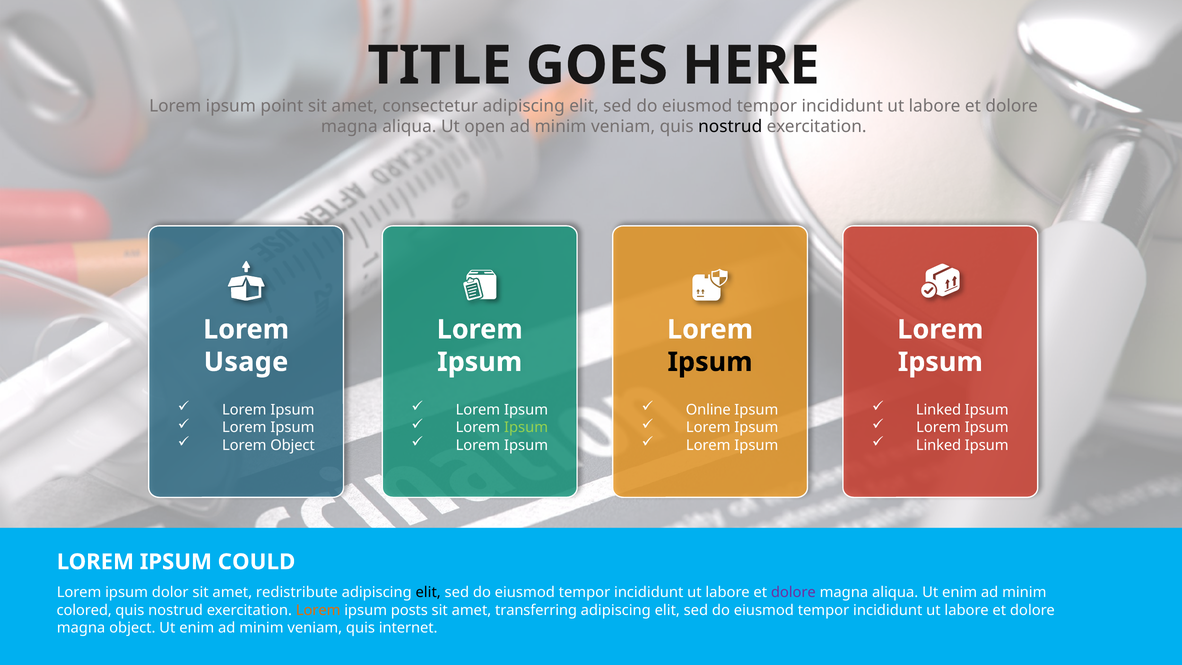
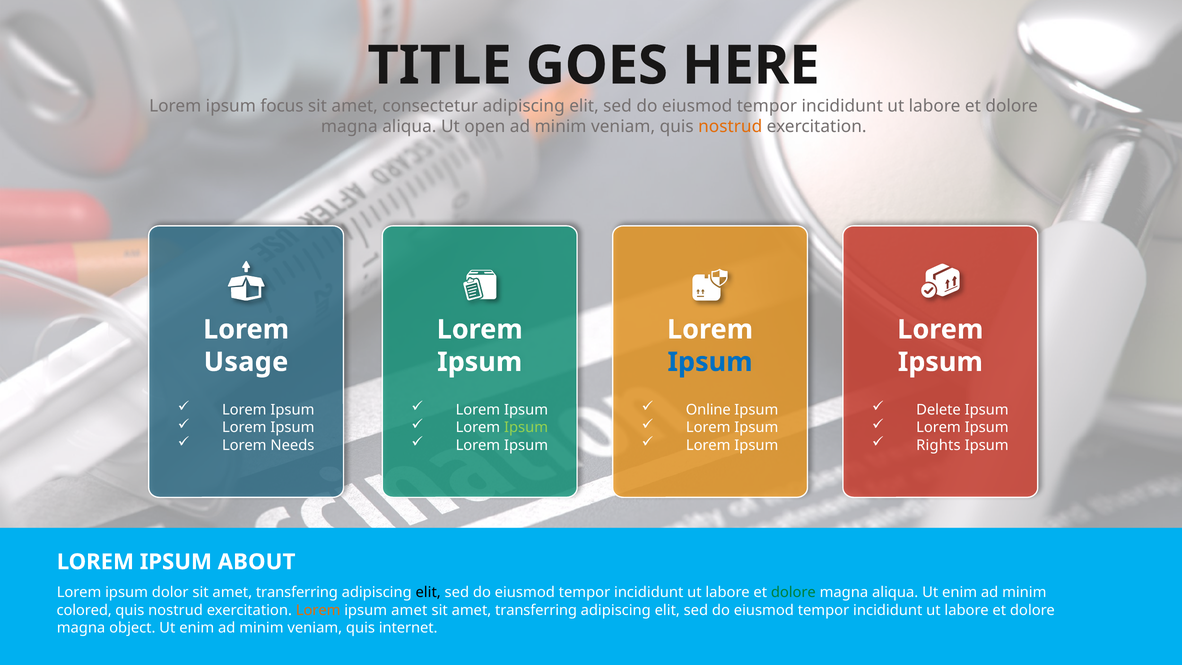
point: point -> focus
nostrud at (730, 127) colour: black -> orange
Ipsum at (710, 362) colour: black -> blue
Linked at (939, 410): Linked -> Delete
Lorem Object: Object -> Needs
Linked at (939, 445): Linked -> Rights
COULD: COULD -> ABOUT
dolor sit amet redistribute: redistribute -> transferring
dolore at (793, 592) colour: purple -> green
ipsum posts: posts -> amet
